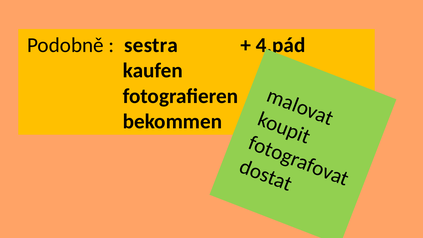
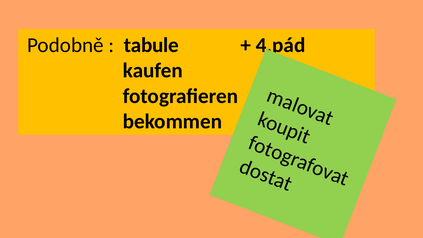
sestra: sestra -> tabule
